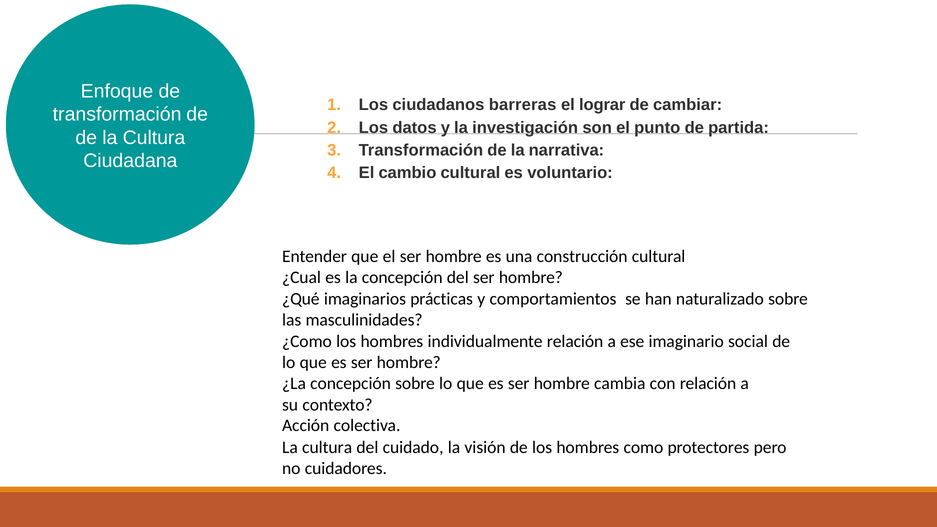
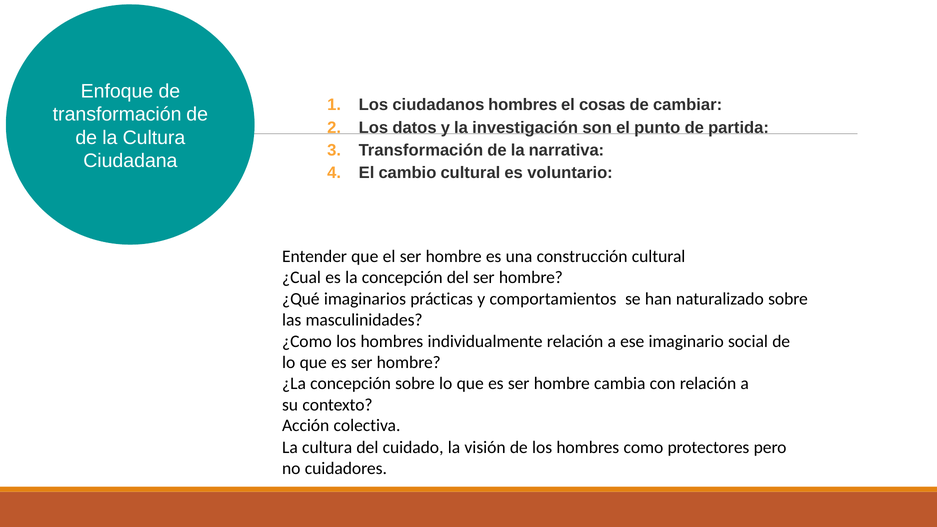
ciudadanos barreras: barreras -> hombres
lograr: lograr -> cosas
